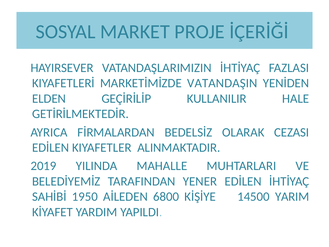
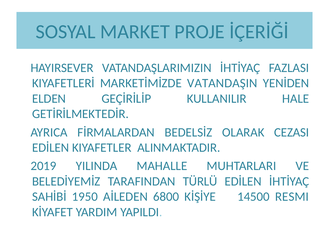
YENER: YENER -> TÜRLÜ
YARIM: YARIM -> RESMI
